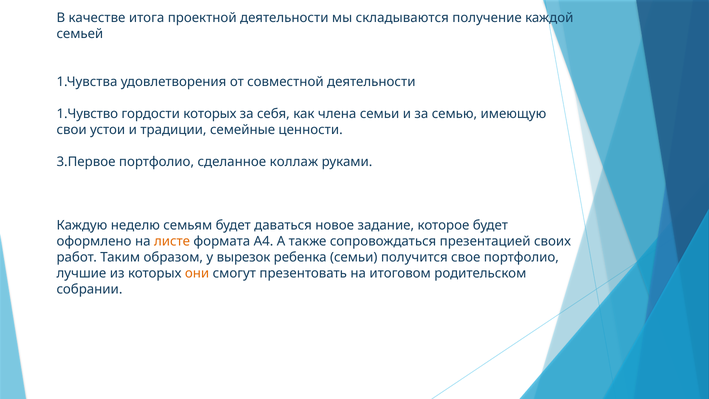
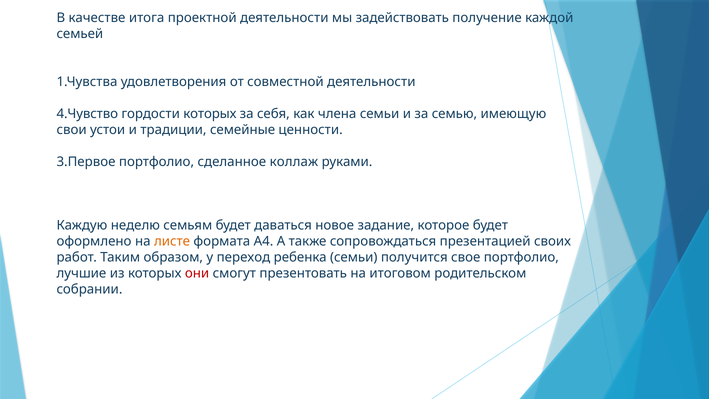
складываются: складываются -> задействовать
1.Чувство: 1.Чувство -> 4.Чувство
вырезок: вырезок -> переход
они colour: orange -> red
